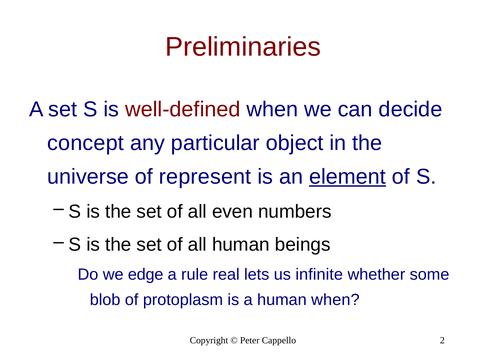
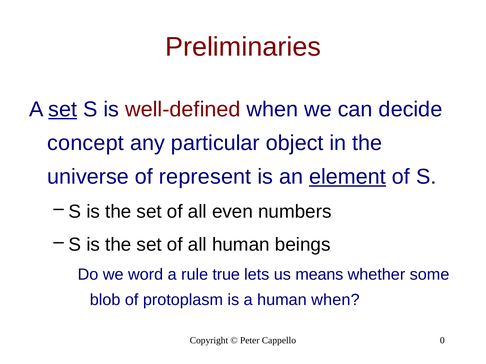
set at (63, 110) underline: none -> present
edge: edge -> word
real: real -> true
infinite: infinite -> means
2: 2 -> 0
